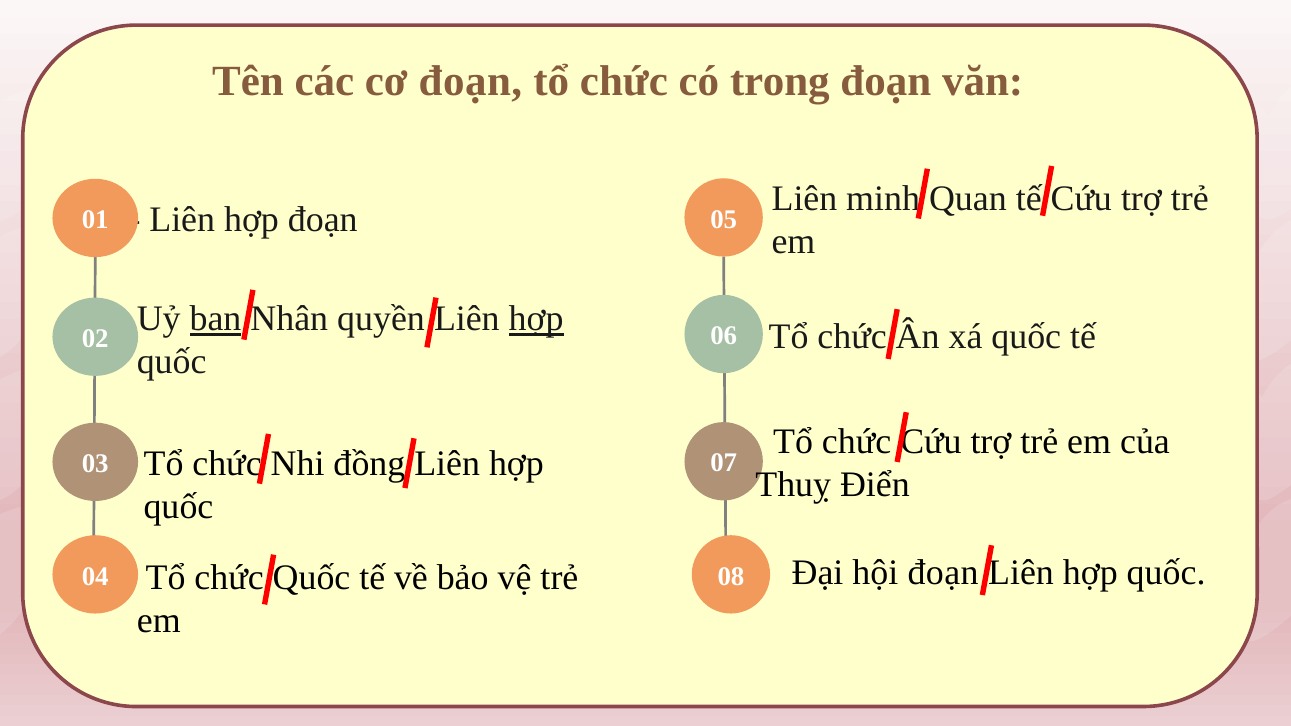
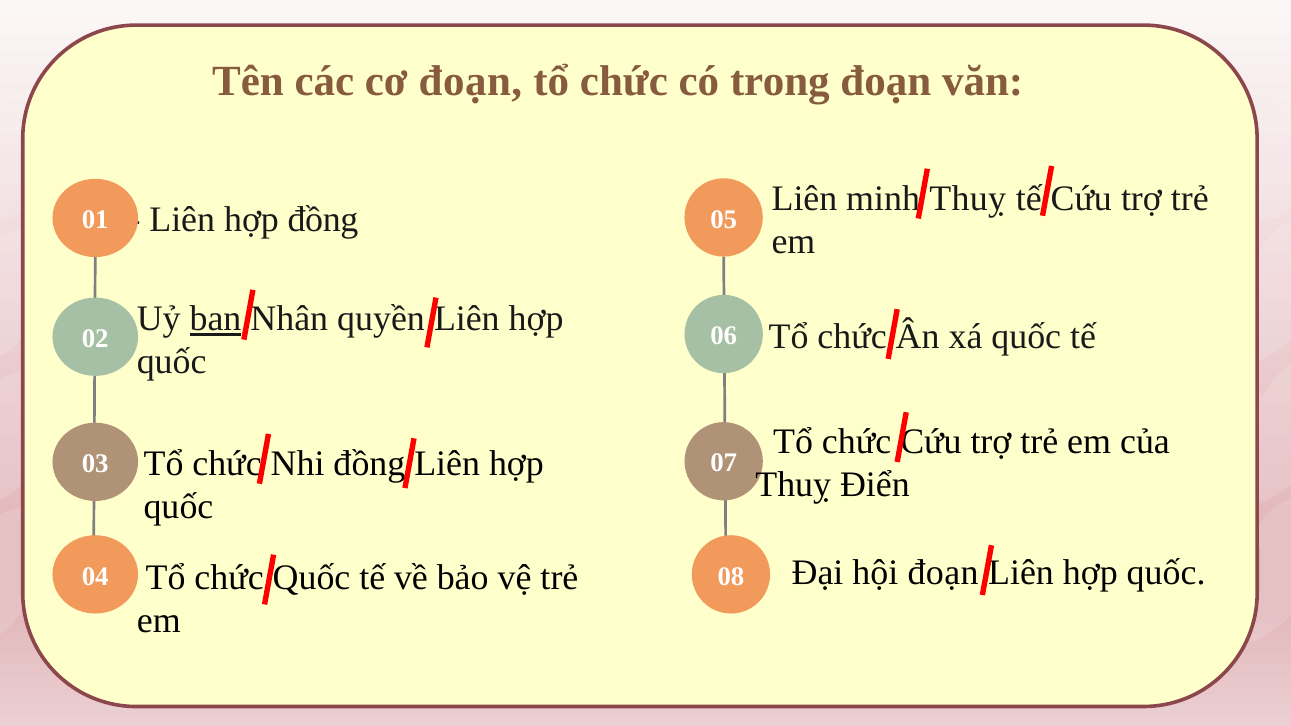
Quan at (968, 199): Quan -> Thuỵ
hợp đoạn: đoạn -> đồng
hợp at (536, 319) underline: present -> none
